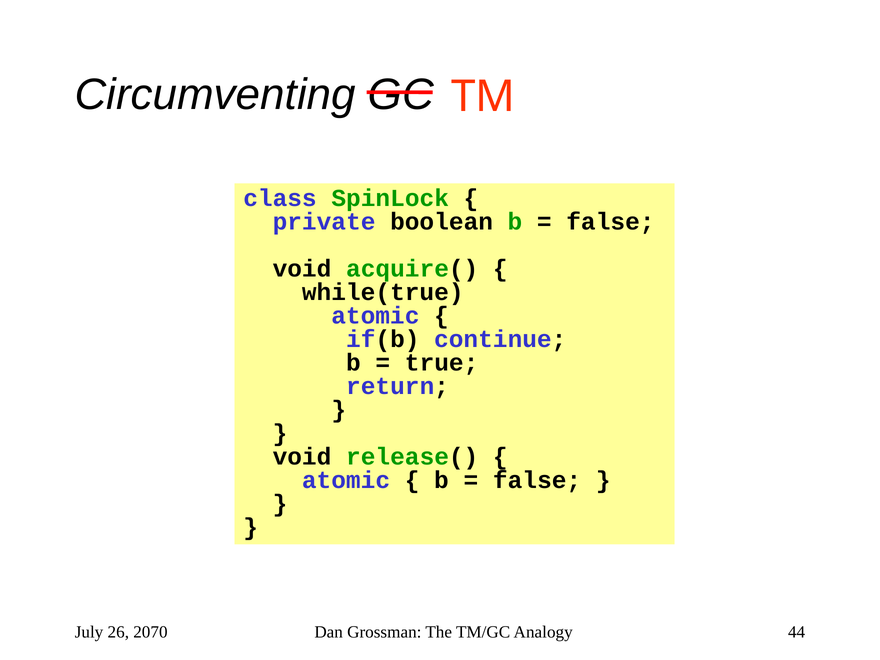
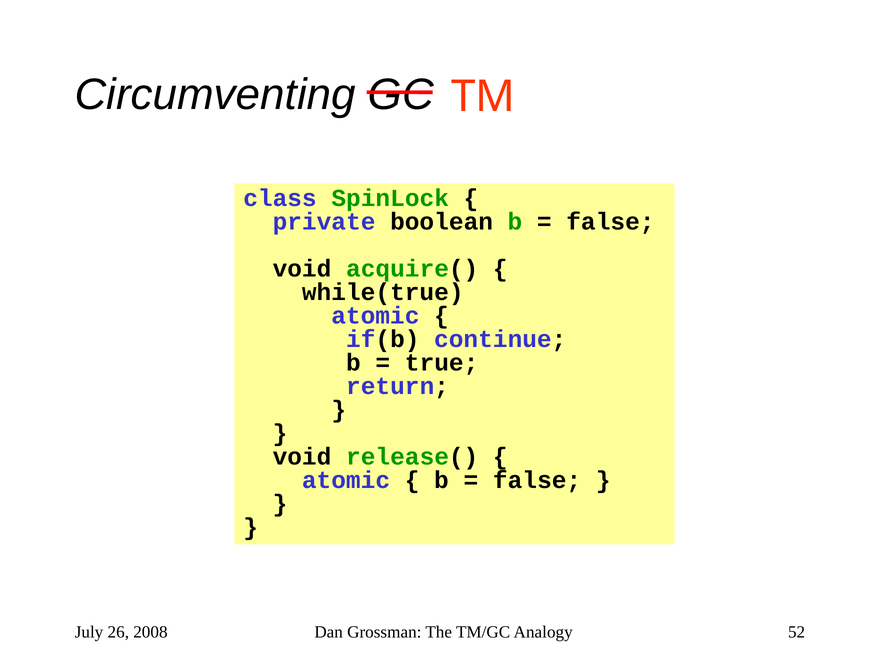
2070: 2070 -> 2008
44: 44 -> 52
